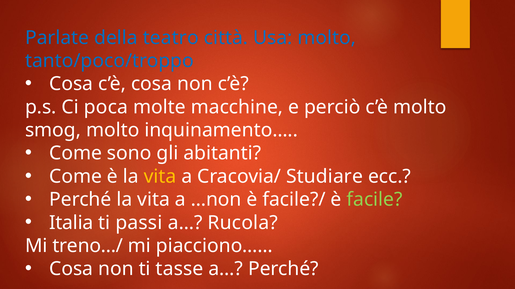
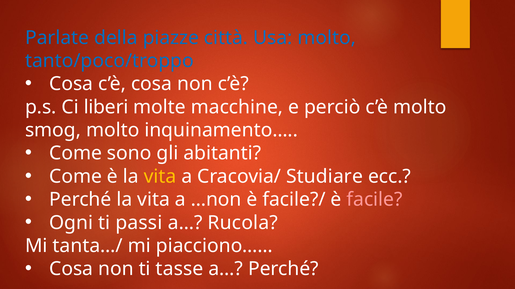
teatro: teatro -> piazze
poca: poca -> liberi
facile colour: light green -> pink
Italia: Italia -> Ogni
treno…/: treno…/ -> tanta…/
